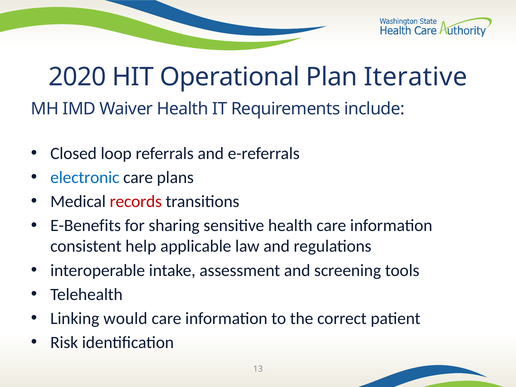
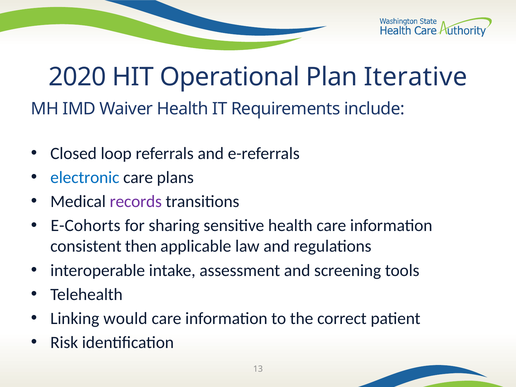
records colour: red -> purple
E-Benefits: E-Benefits -> E-Cohorts
help: help -> then
